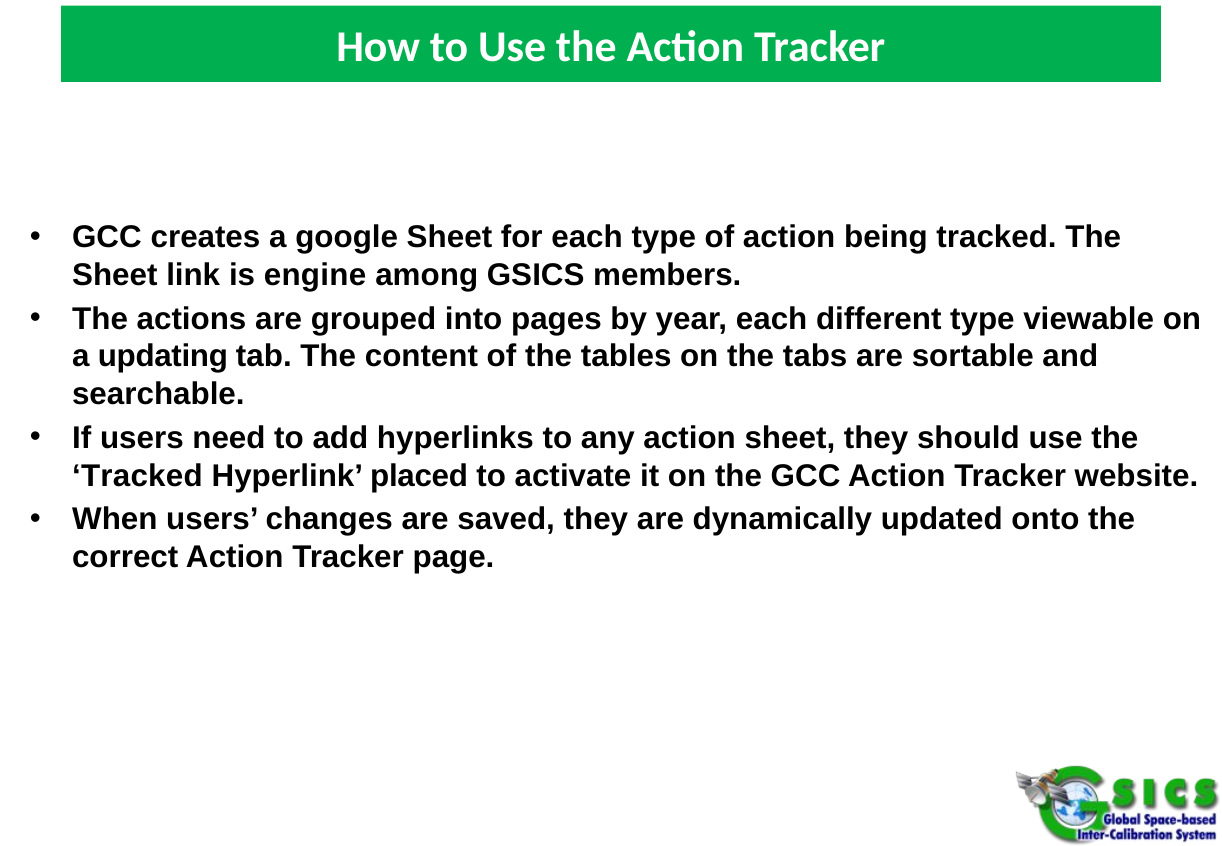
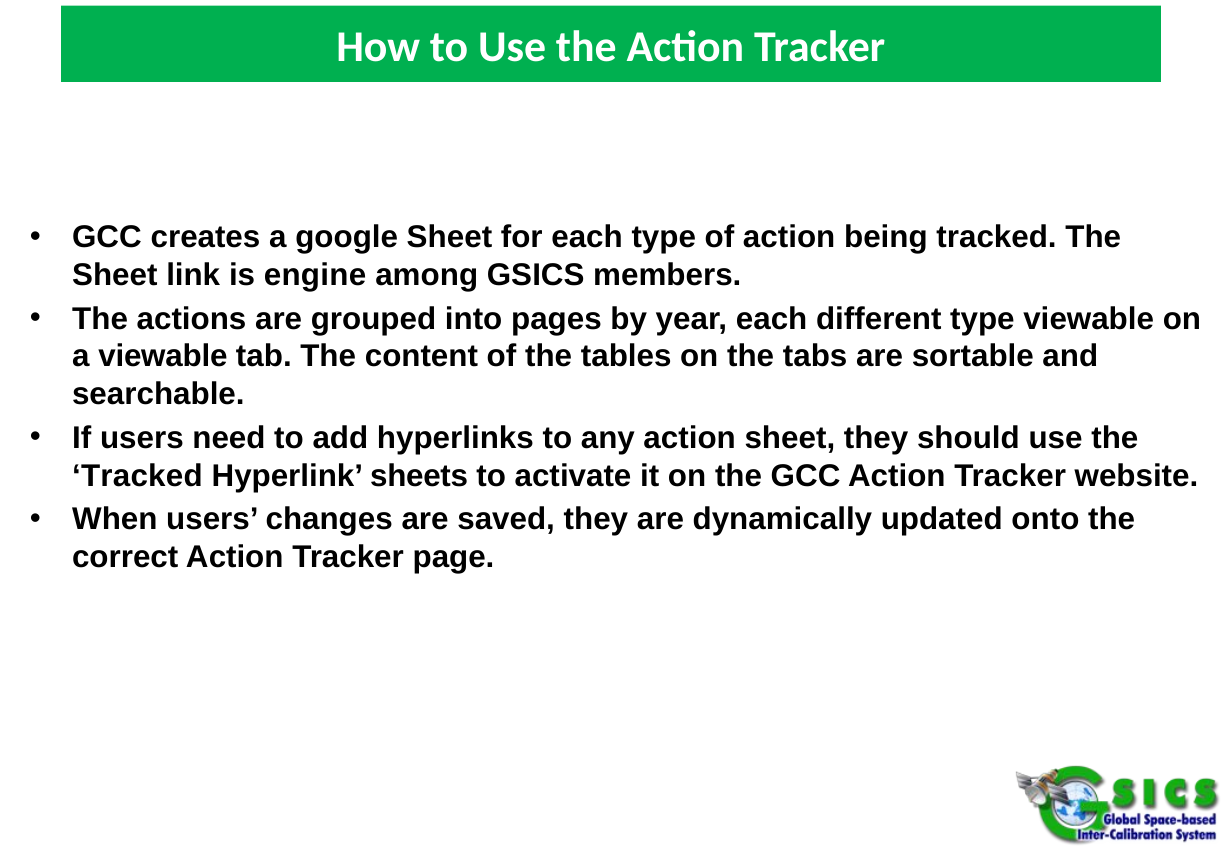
a updating: updating -> viewable
placed: placed -> sheets
